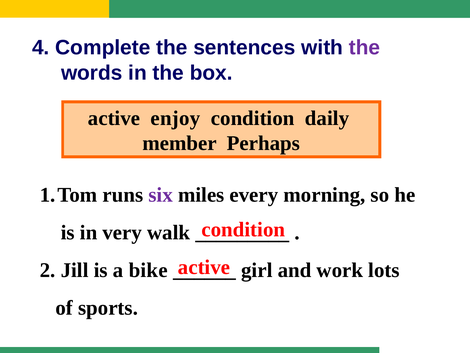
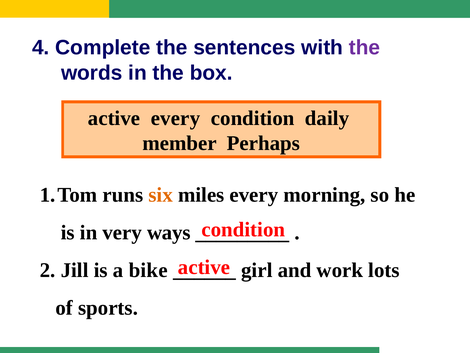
active enjoy: enjoy -> every
six colour: purple -> orange
walk: walk -> ways
